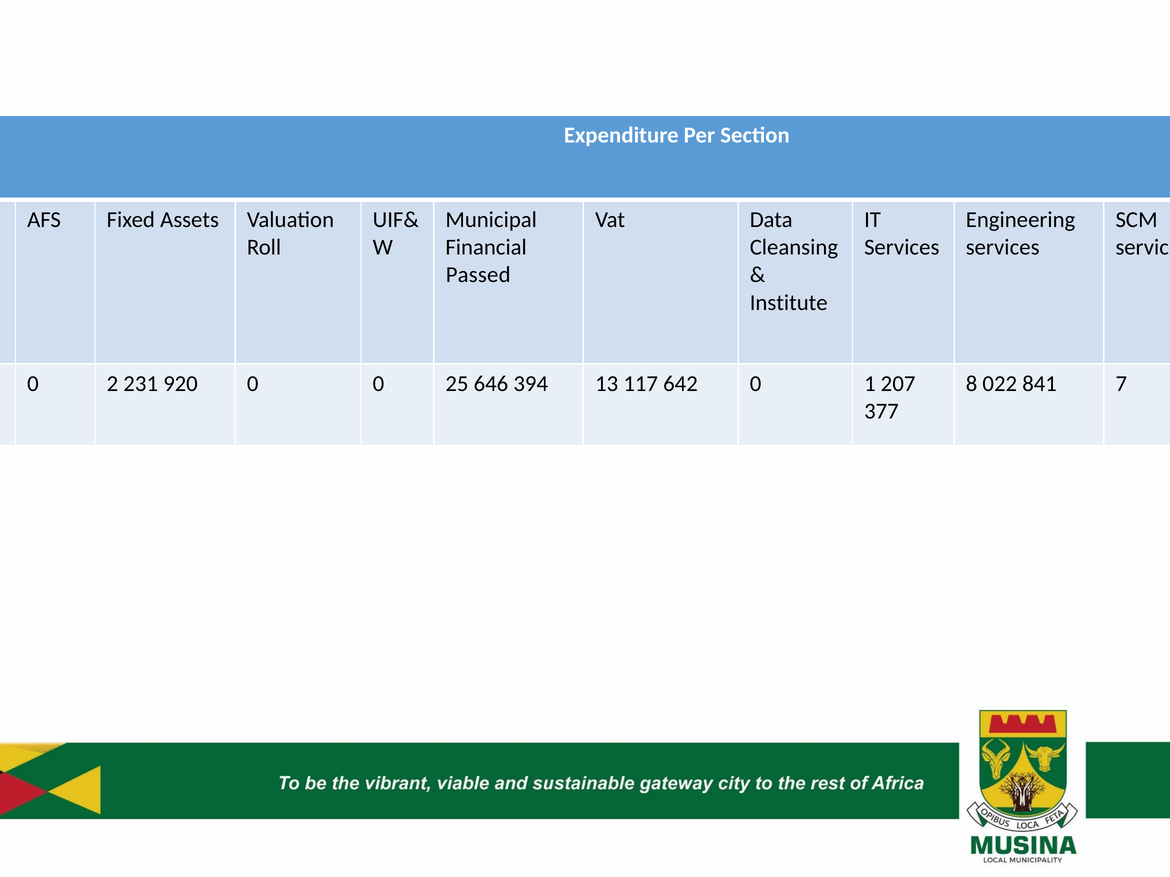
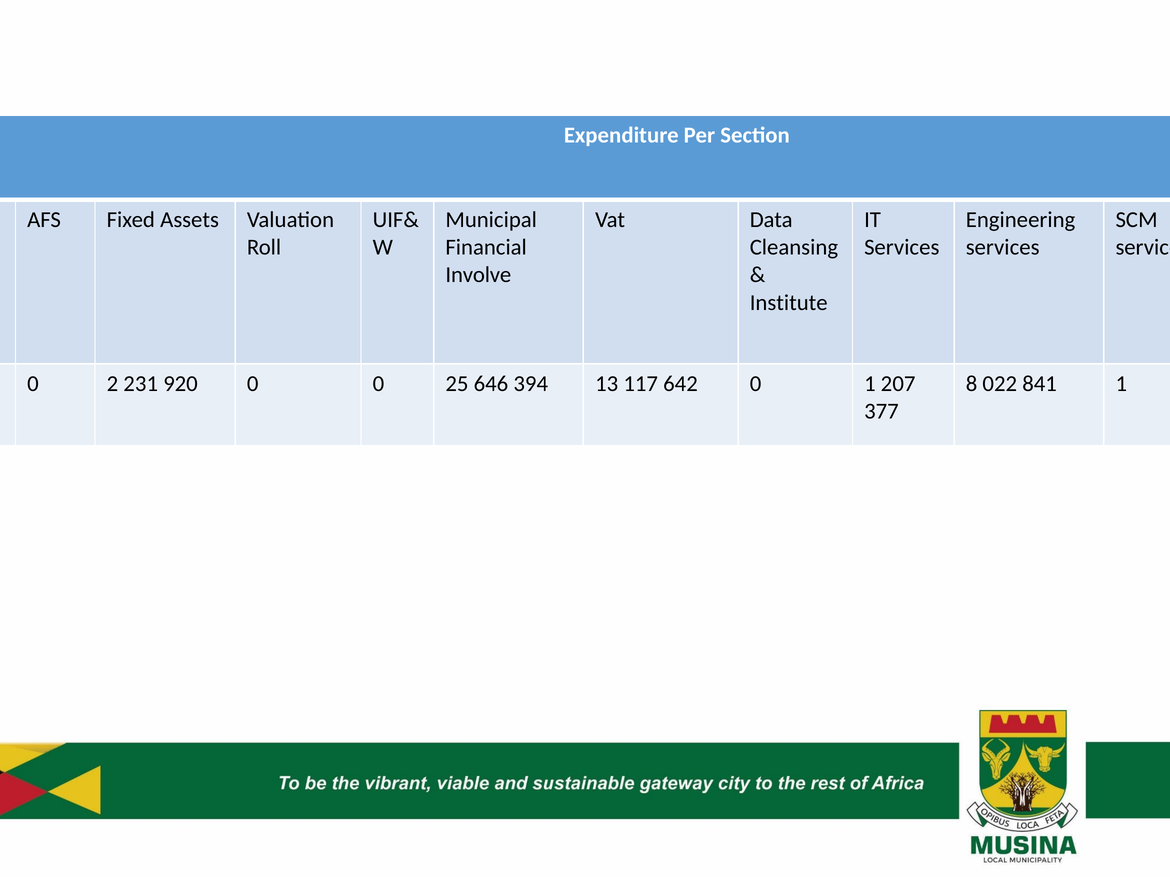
Passed: Passed -> Involve
841 7: 7 -> 1
